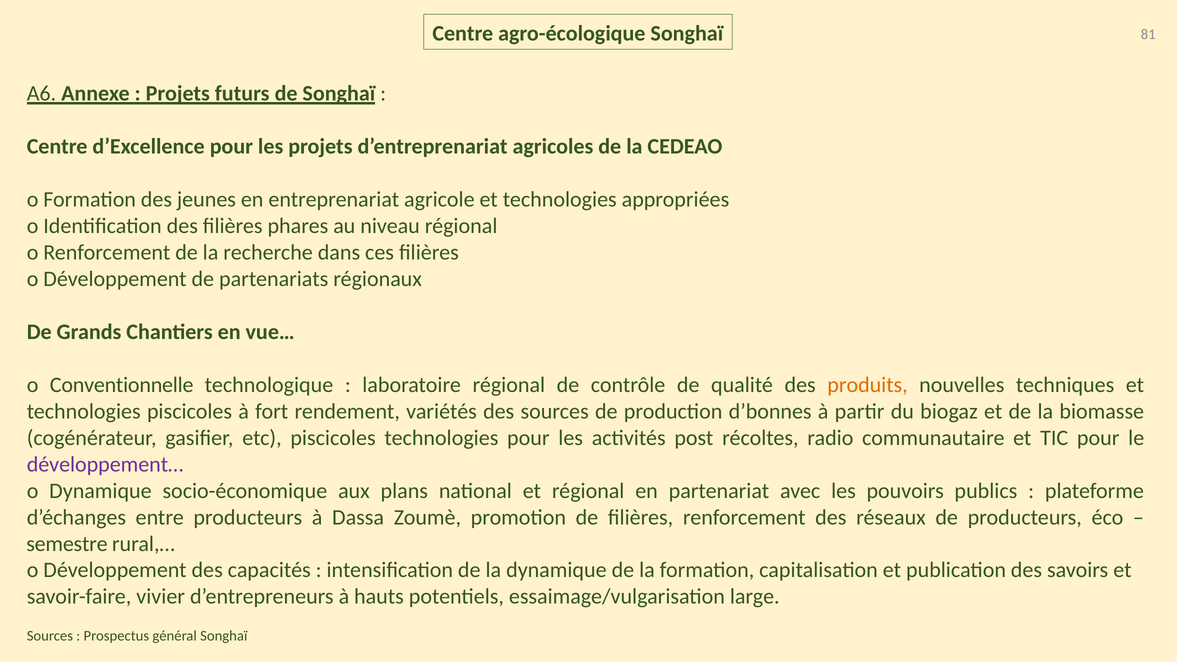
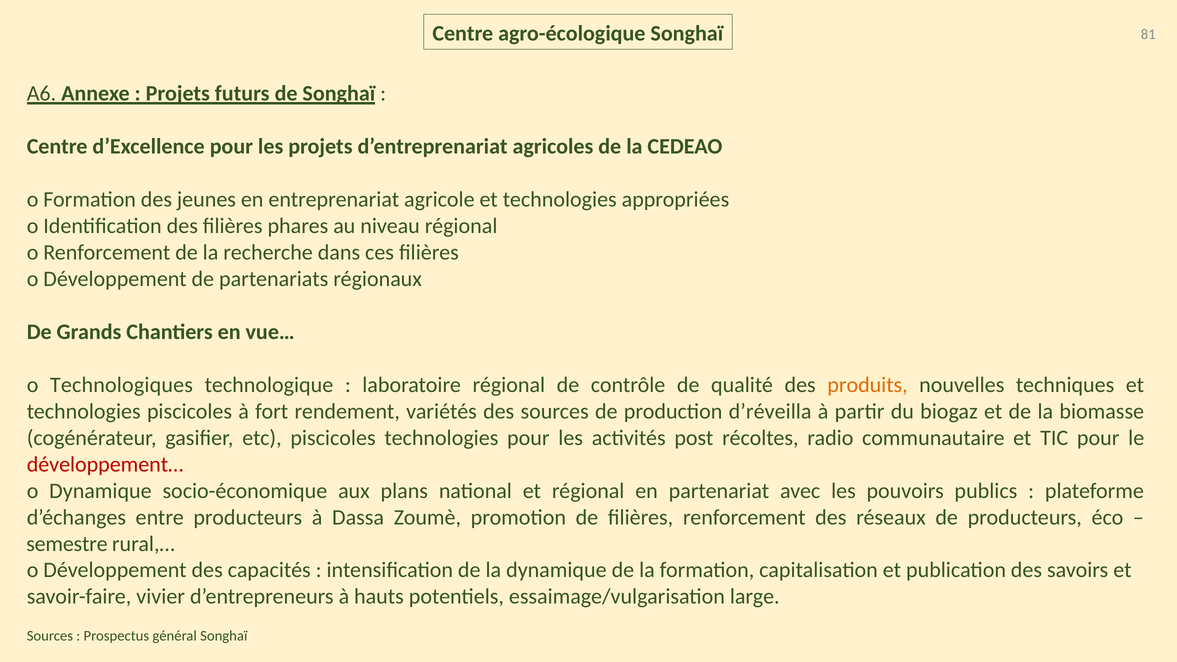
Conventionnelle: Conventionnelle -> Technologiques
d’bonnes: d’bonnes -> d’réveilla
développement… colour: purple -> red
